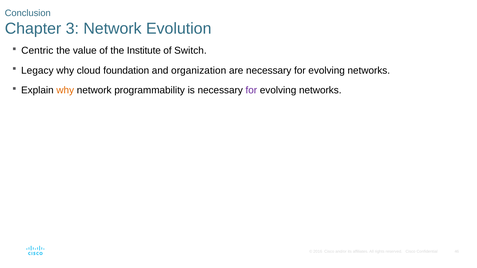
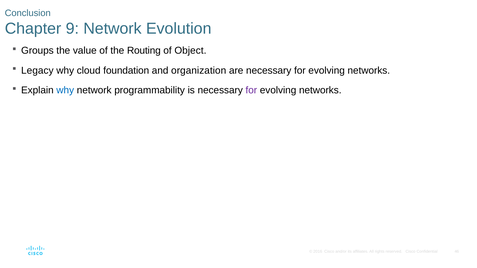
3: 3 -> 9
Centric: Centric -> Groups
Institute: Institute -> Routing
Switch: Switch -> Object
why at (65, 90) colour: orange -> blue
